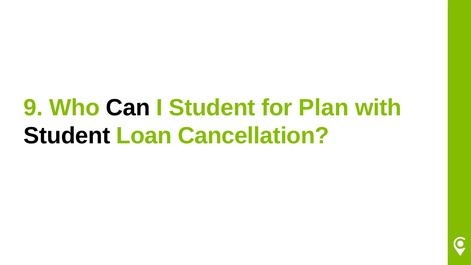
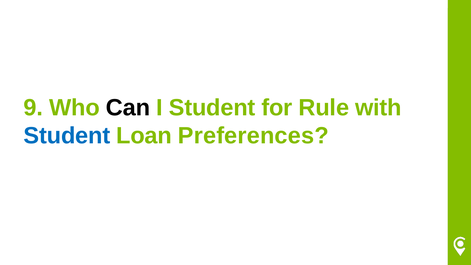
Plan: Plan -> Rule
Student at (67, 136) colour: black -> blue
Cancellation: Cancellation -> Preferences
